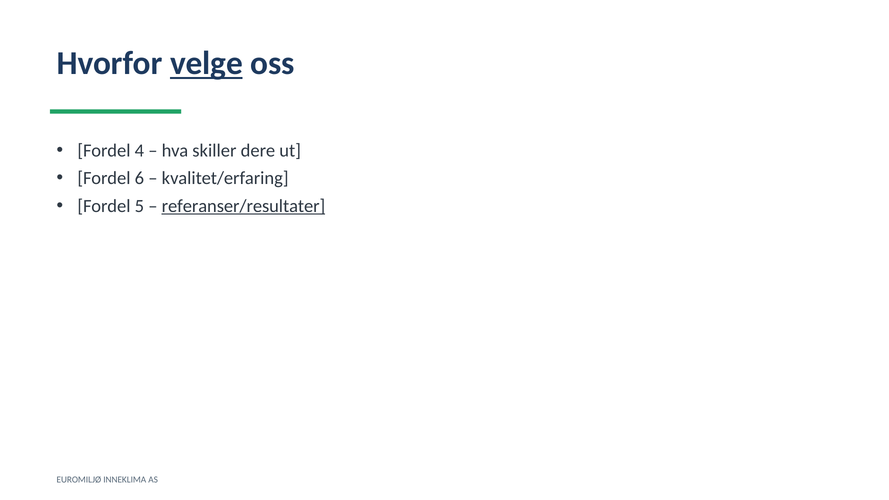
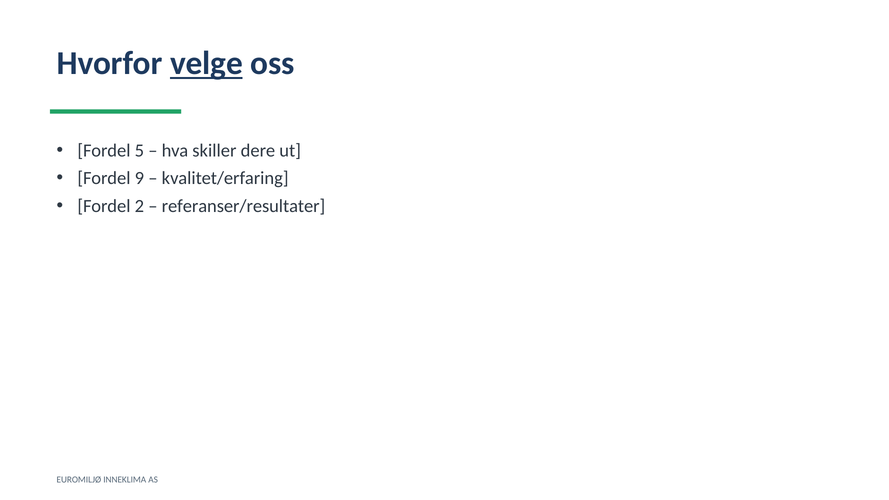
4: 4 -> 5
6: 6 -> 9
5: 5 -> 2
referanser/resultater underline: present -> none
